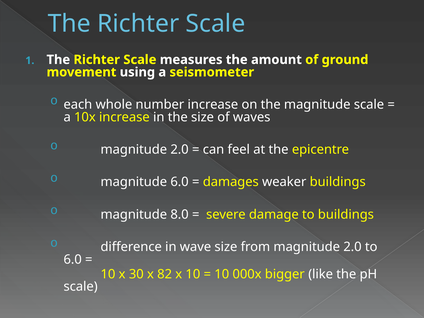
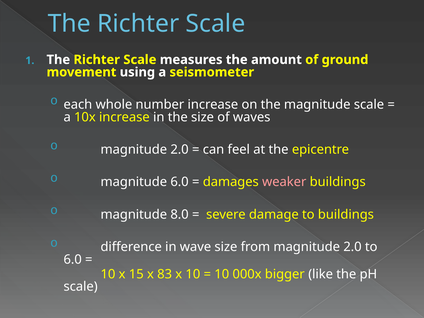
weaker colour: white -> pink
30: 30 -> 15
82: 82 -> 83
